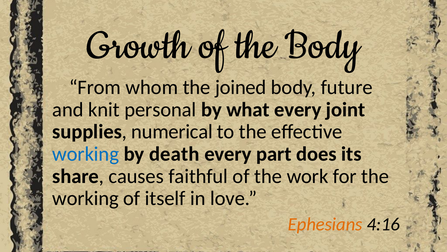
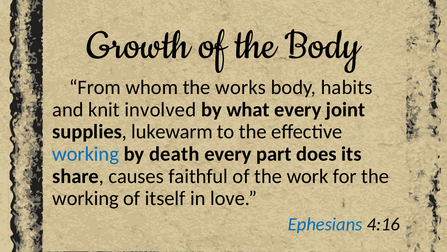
joined: joined -> works
future: future -> habits
personal: personal -> involved
numerical: numerical -> lukewarm
Ephesians colour: orange -> blue
